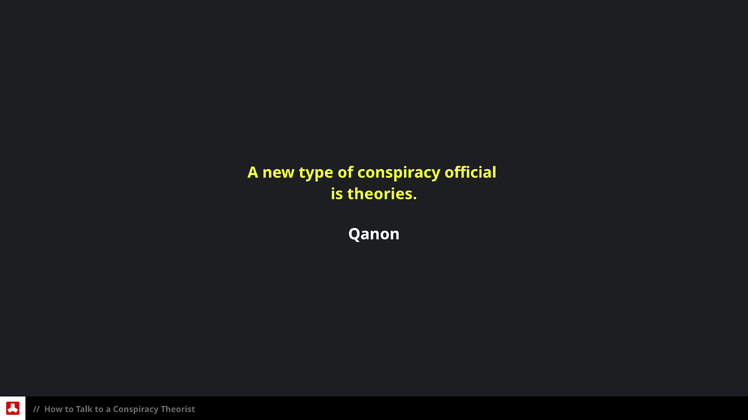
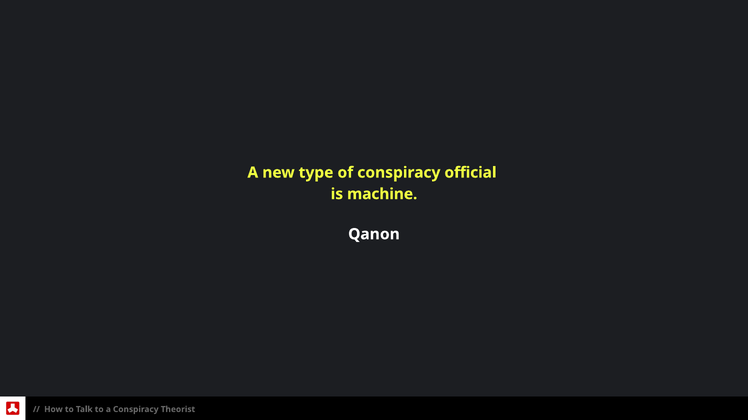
theories: theories -> machine
